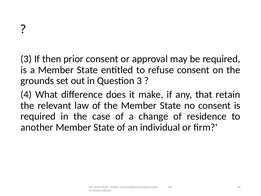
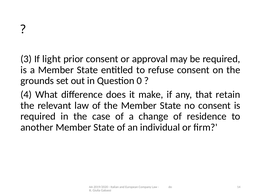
then: then -> light
Question 3: 3 -> 0
